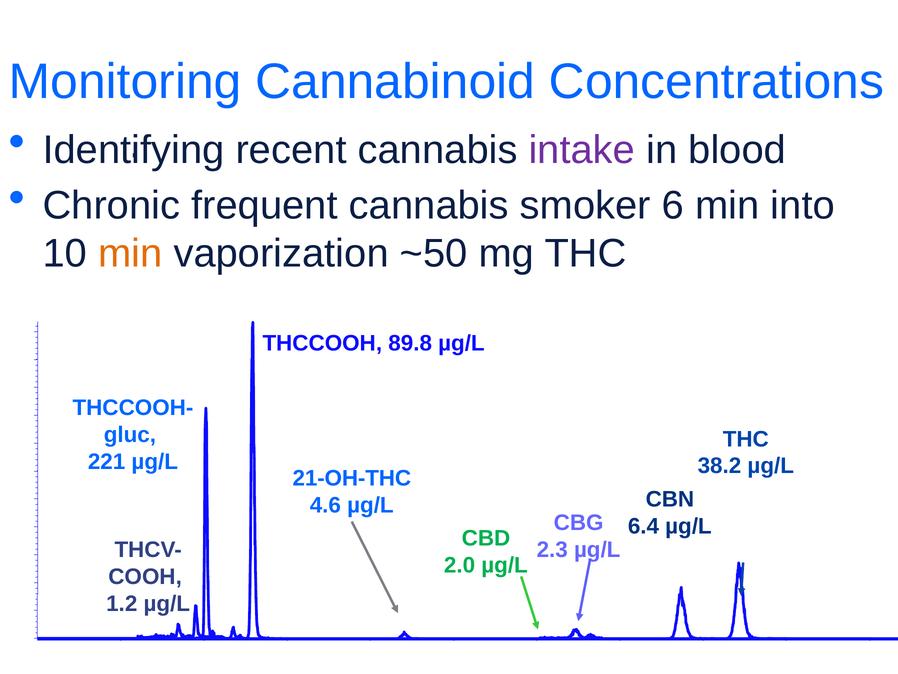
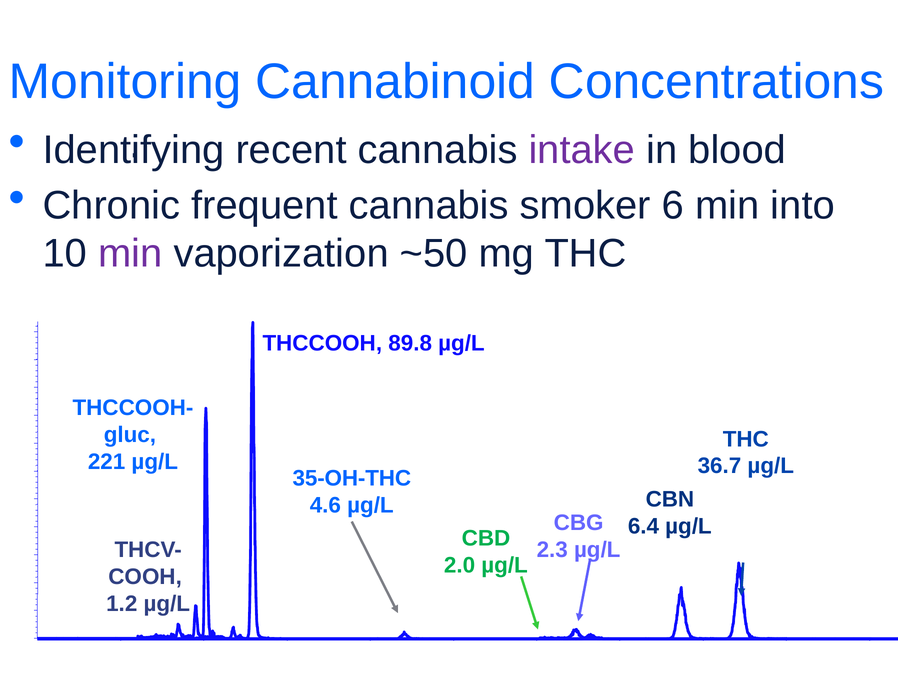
min at (130, 254) colour: orange -> purple
38.2: 38.2 -> 36.7
21-OH-THC: 21-OH-THC -> 35-OH-THC
